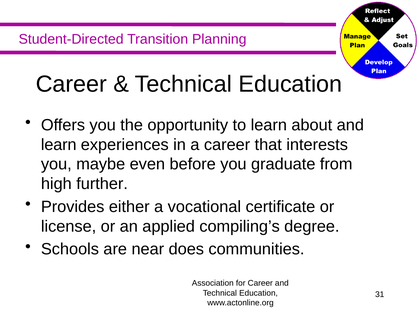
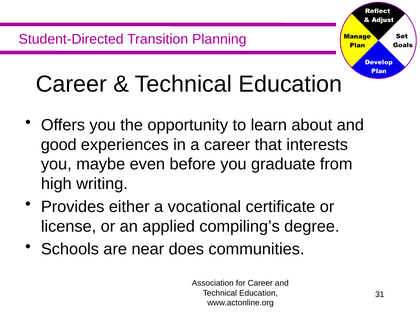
learn at (59, 145): learn -> good
further: further -> writing
